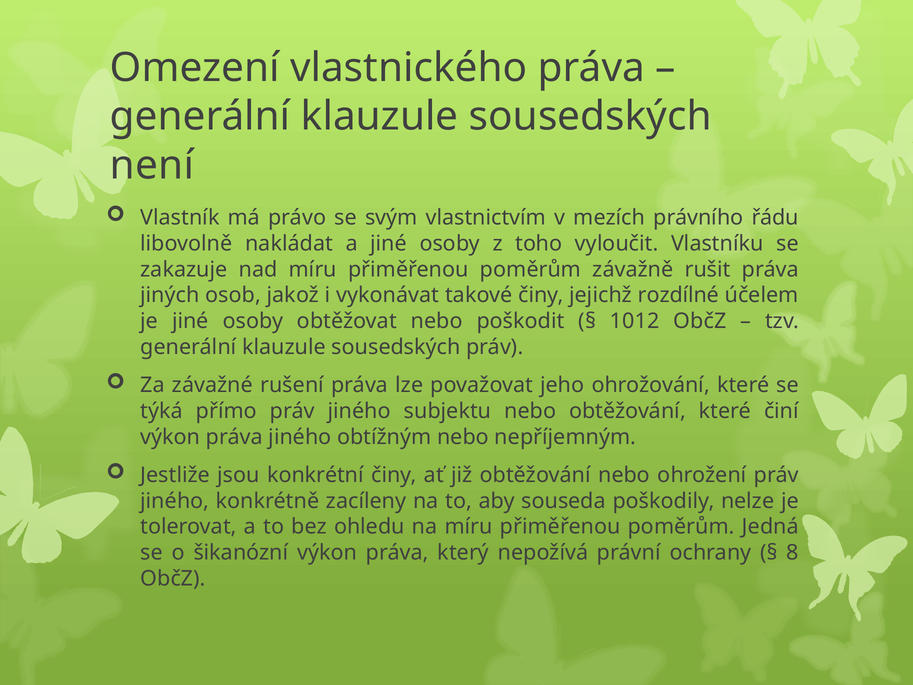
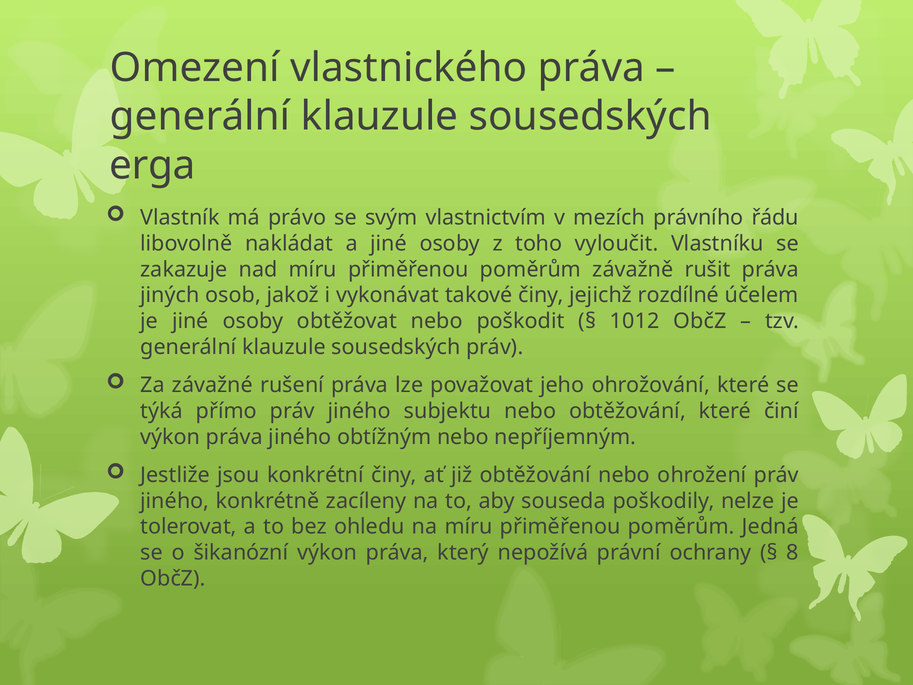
není: není -> erga
